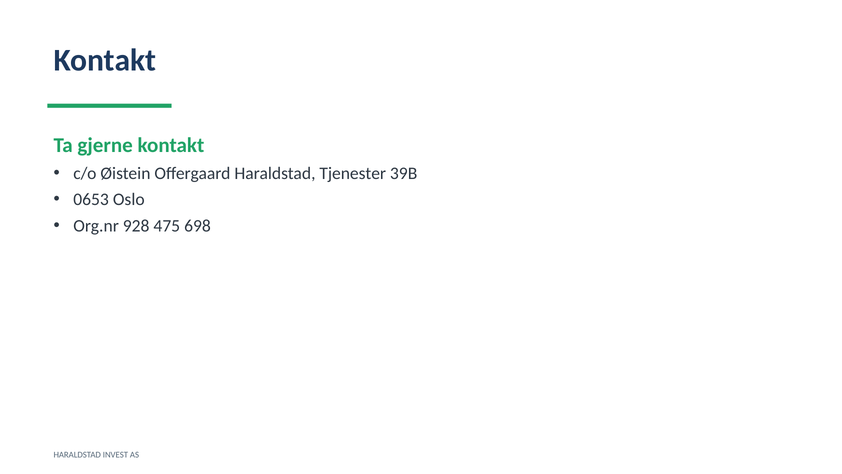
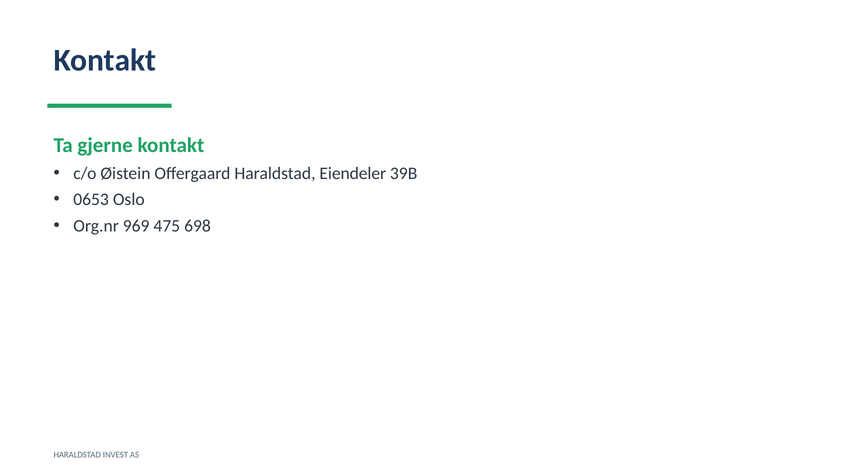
Tjenester: Tjenester -> Eiendeler
928: 928 -> 969
